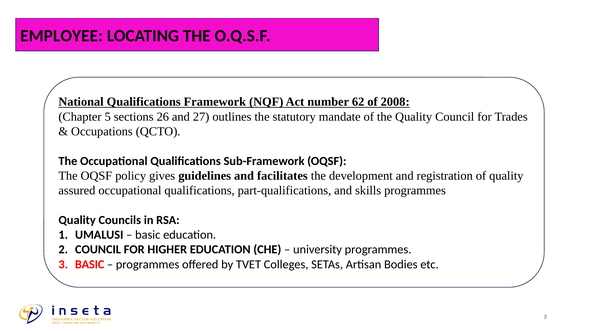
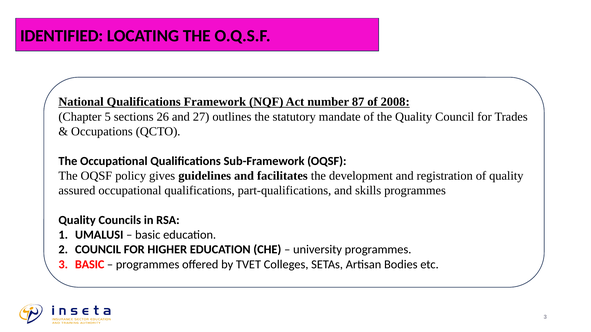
EMPLOYEE: EMPLOYEE -> IDENTIFIED
62: 62 -> 87
